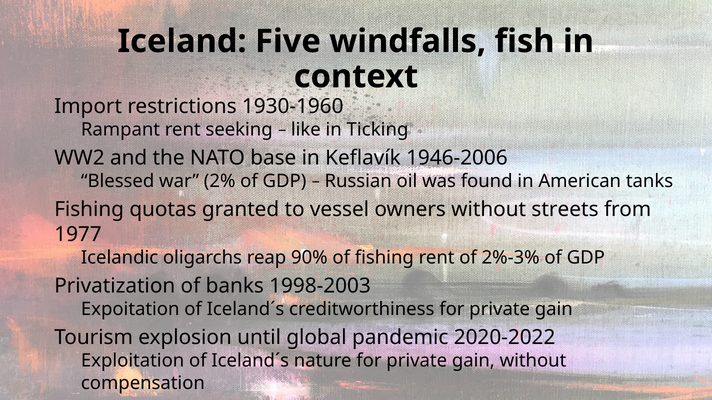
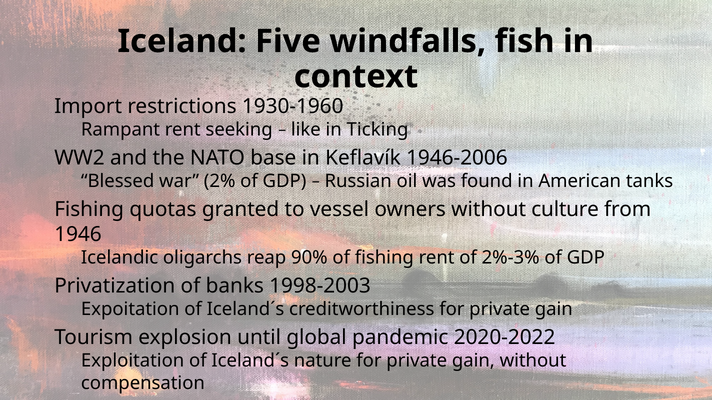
streets: streets -> culture
1977: 1977 -> 1946
